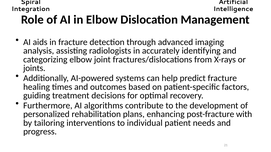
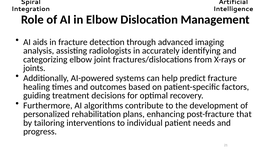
with: with -> that
